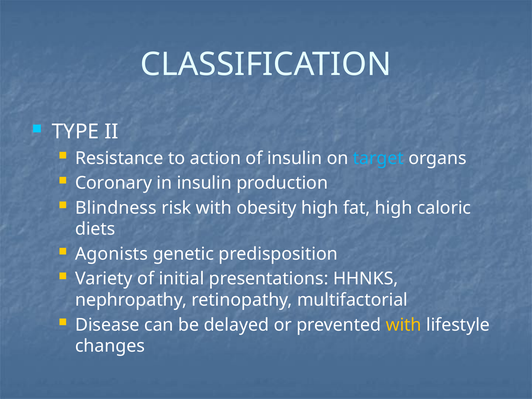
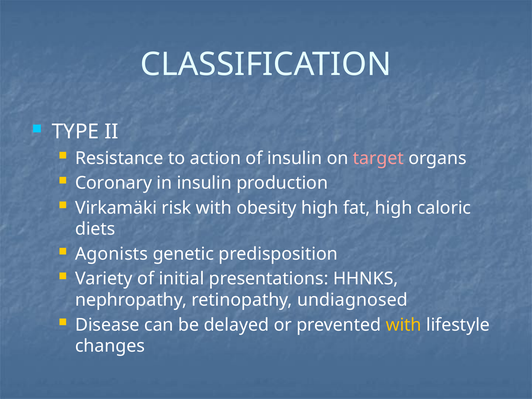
target colour: light blue -> pink
Blindness: Blindness -> Virkamäki
multifactorial: multifactorial -> undiagnosed
